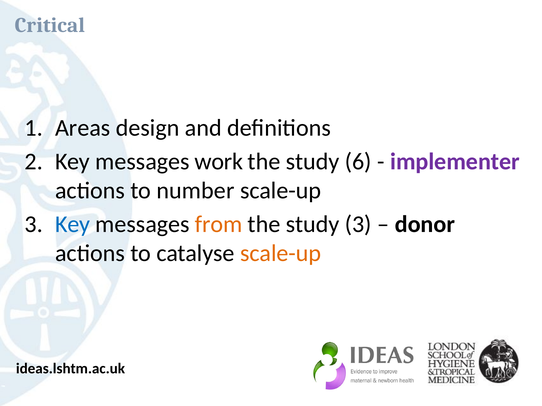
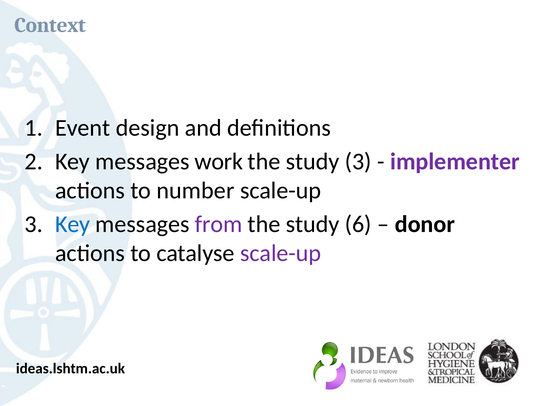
Critical: Critical -> Context
Areas: Areas -> Event
study 6: 6 -> 3
from colour: orange -> purple
study 3: 3 -> 6
scale-up at (281, 253) colour: orange -> purple
